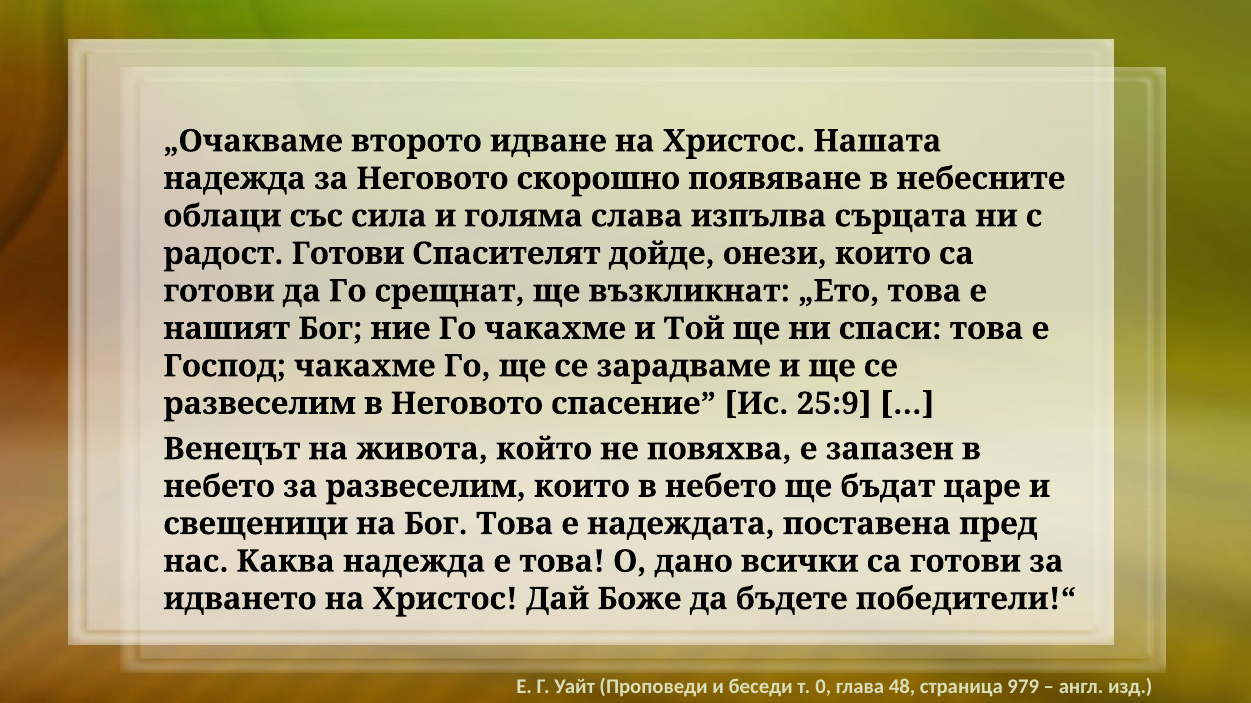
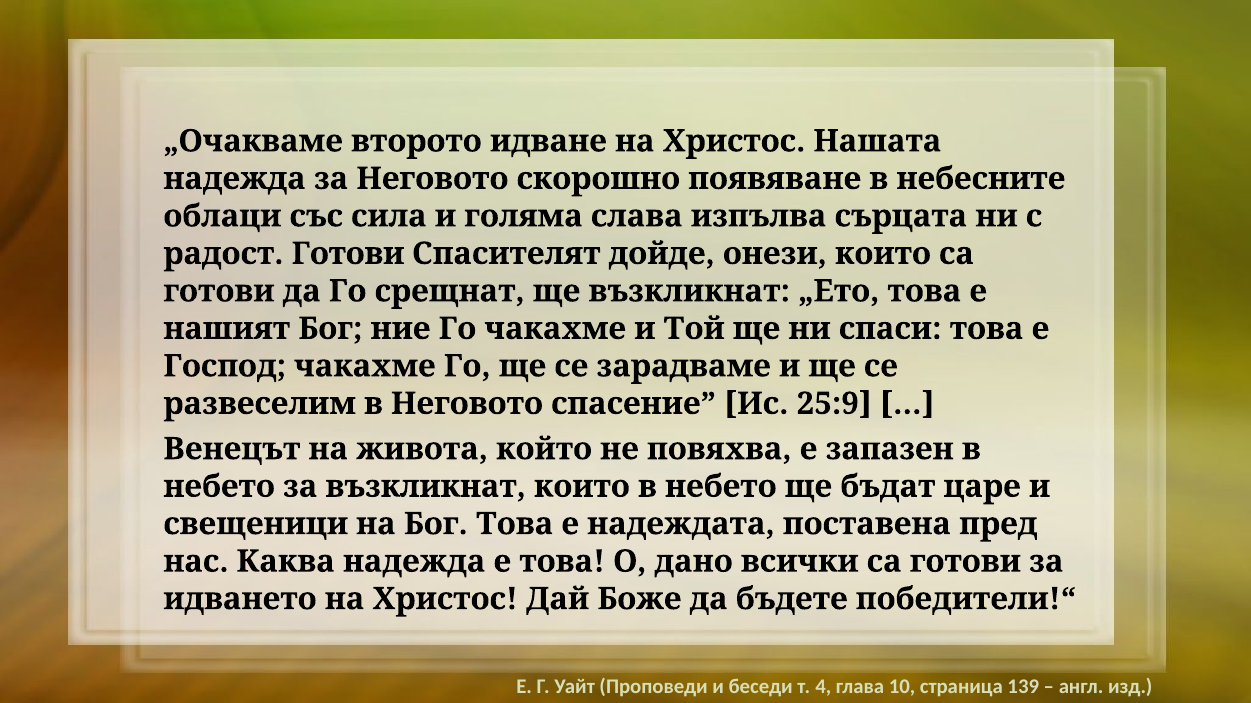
за развеселим: развеселим -> възкликнат
0: 0 -> 4
48: 48 -> 10
979: 979 -> 139
